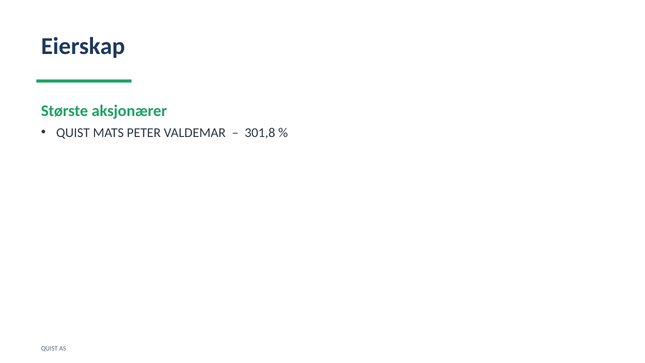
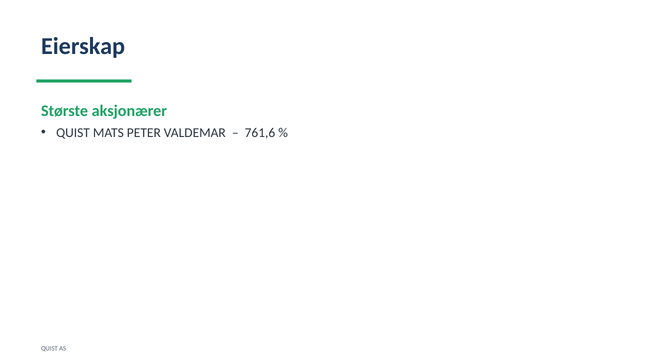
301,8: 301,8 -> 761,6
